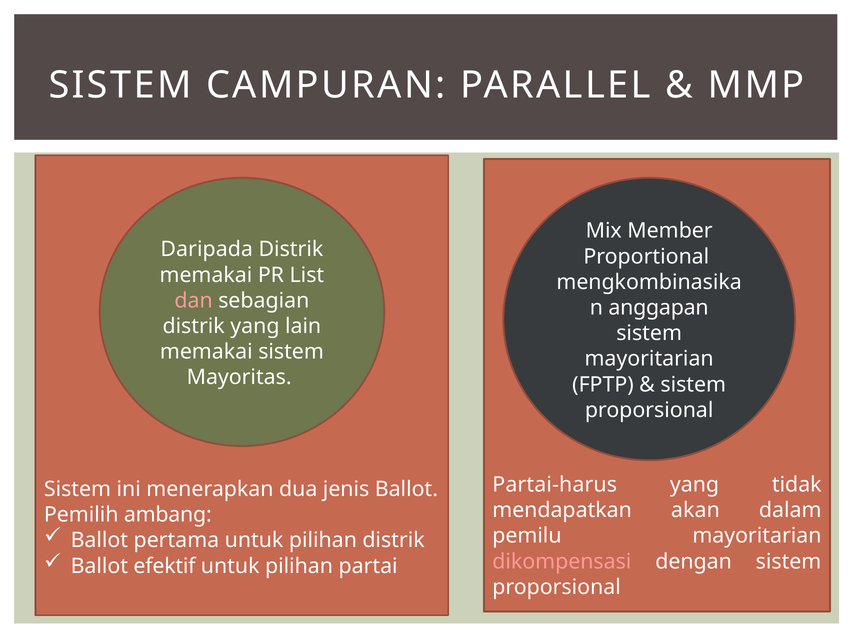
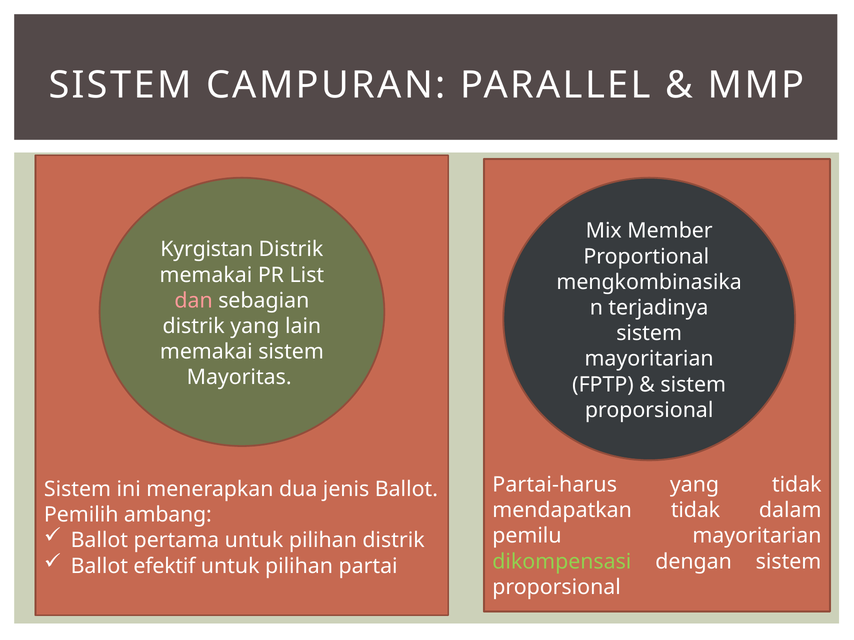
Daripada: Daripada -> Kyrgistan
anggapan: anggapan -> terjadinya
mendapatkan akan: akan -> tidak
dikompensasi colour: pink -> light green
